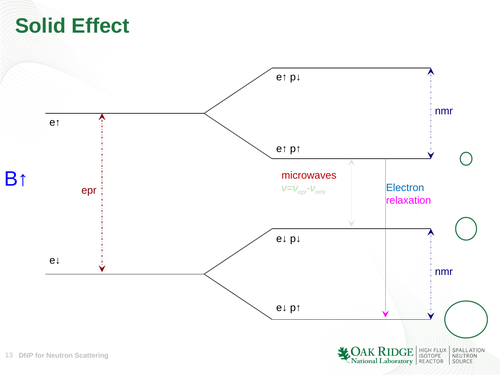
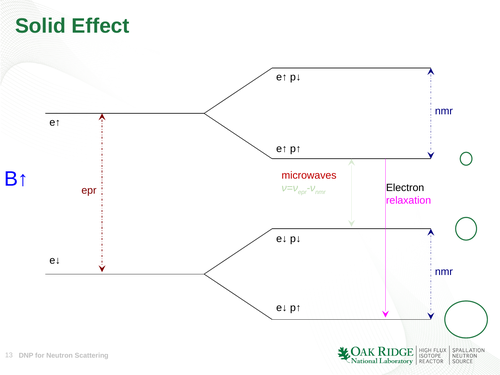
Electron colour: blue -> black
